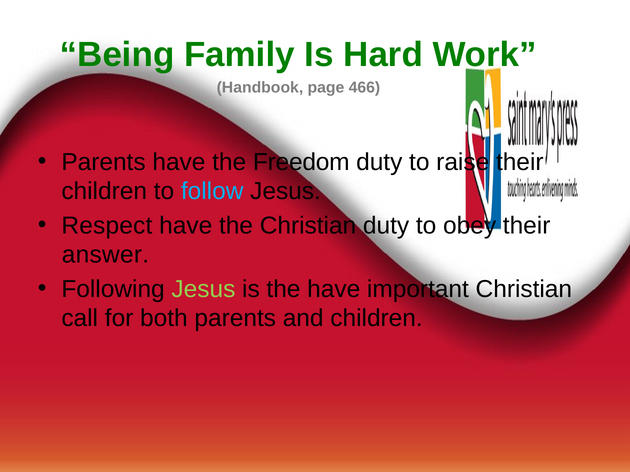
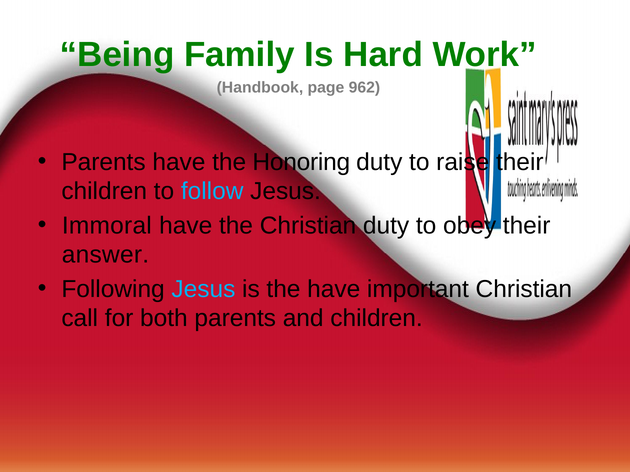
466: 466 -> 962
Freedom: Freedom -> Honoring
Respect: Respect -> Immoral
Jesus at (203, 289) colour: light green -> light blue
